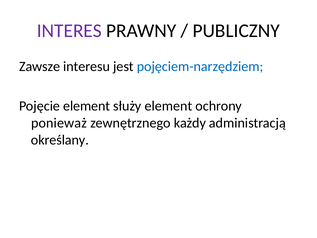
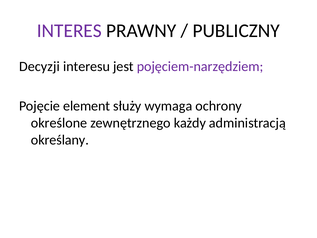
Zawsze: Zawsze -> Decyzji
pojęciem-narzędziem colour: blue -> purple
służy element: element -> wymaga
ponieważ: ponieważ -> określone
